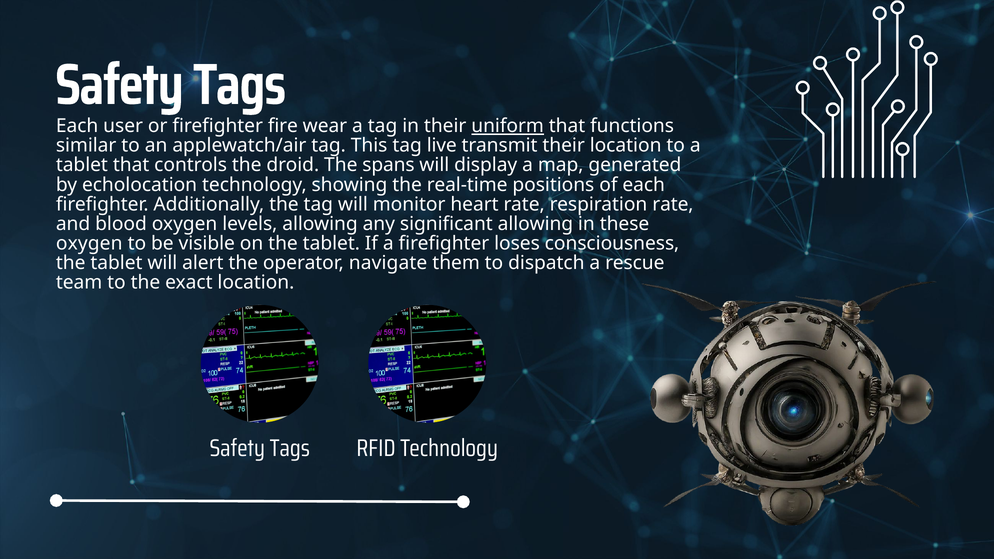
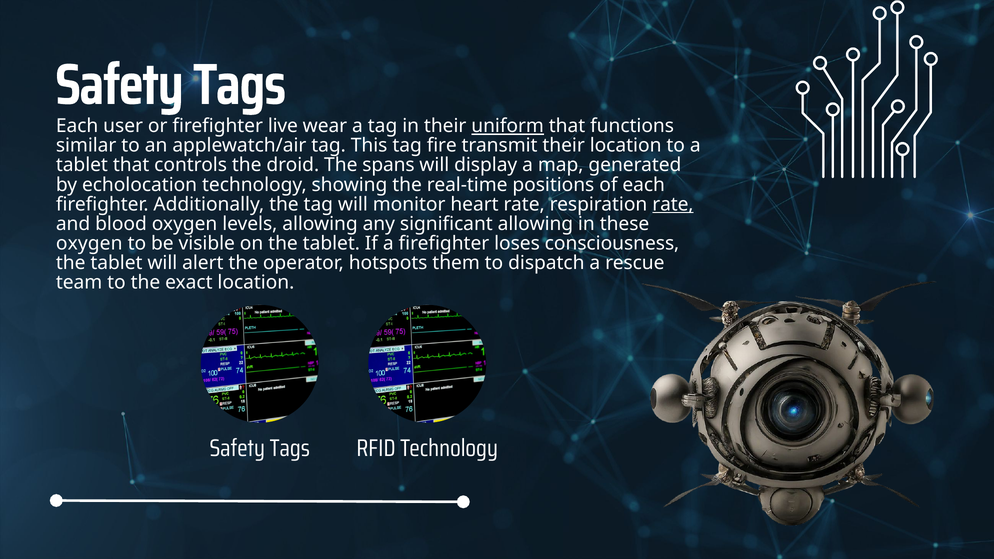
fire: fire -> live
live: live -> fire
rate at (673, 204) underline: none -> present
navigate: navigate -> hotspots
